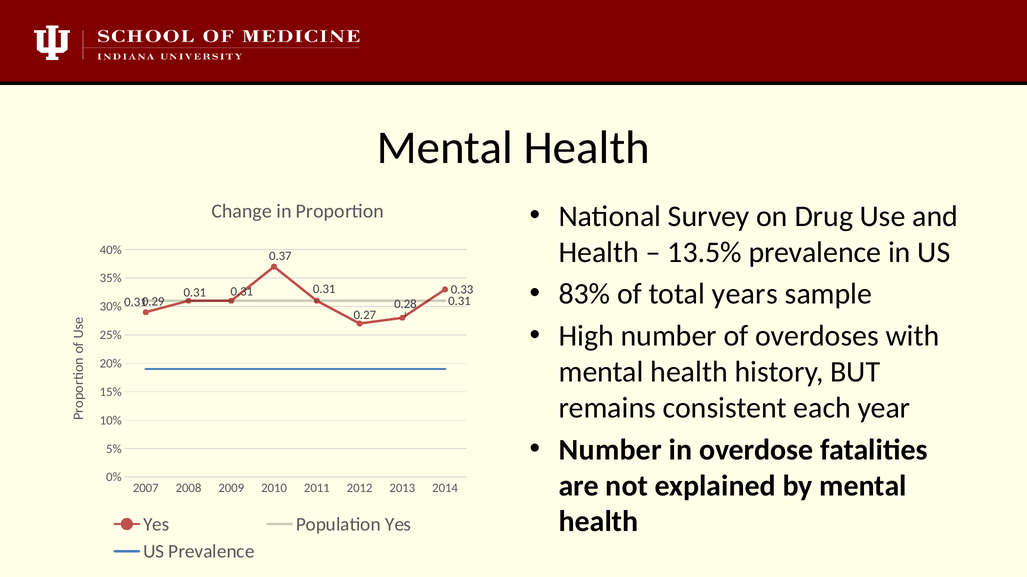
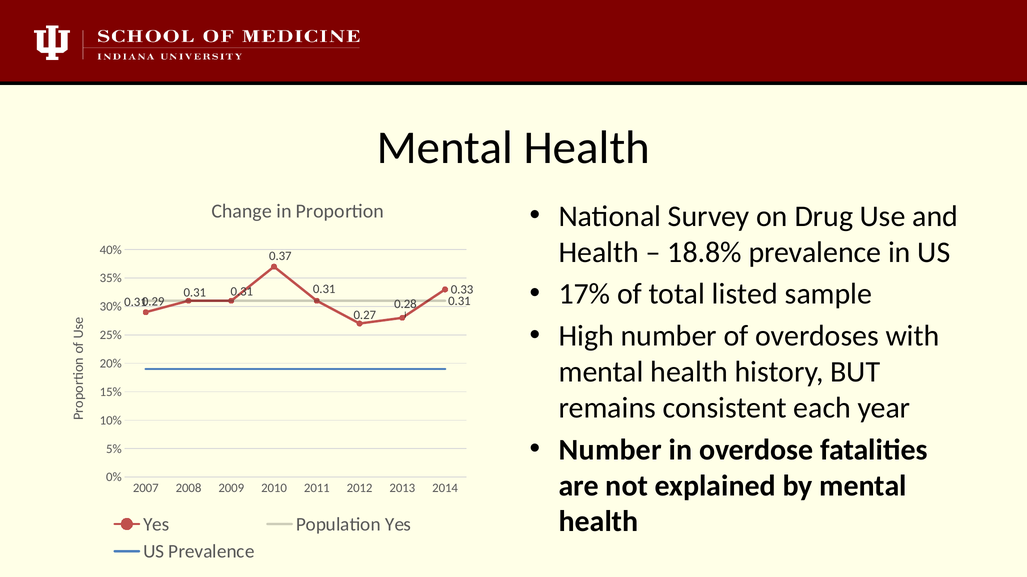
13.5%: 13.5% -> 18.8%
83%: 83% -> 17%
years: years -> listed
